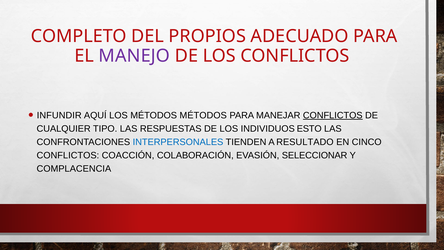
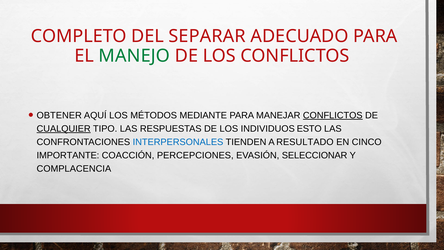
PROPIOS: PROPIOS -> SEPARAR
MANEJO colour: purple -> green
INFUNDIR: INFUNDIR -> OBTENER
MÉTODOS MÉTODOS: MÉTODOS -> MEDIANTE
CUALQUIER underline: none -> present
CONFLICTOS at (68, 155): CONFLICTOS -> IMPORTANTE
COLABORACIÓN: COLABORACIÓN -> PERCEPCIONES
